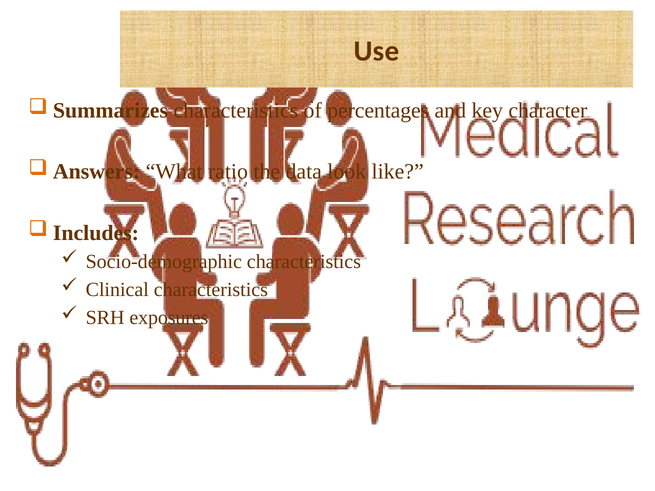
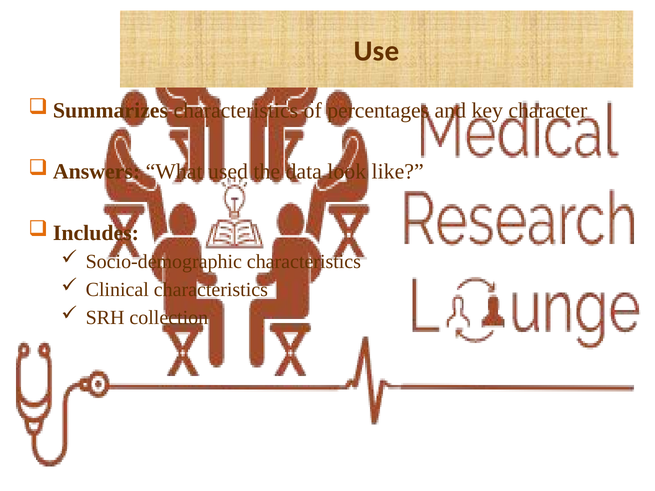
ratio: ratio -> used
exposures: exposures -> collection
